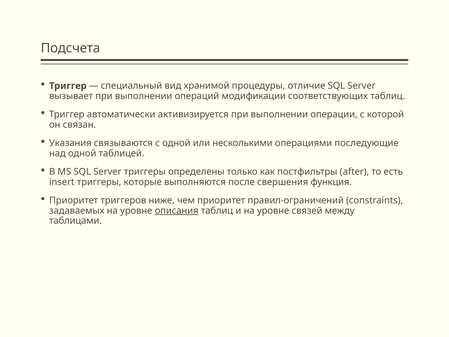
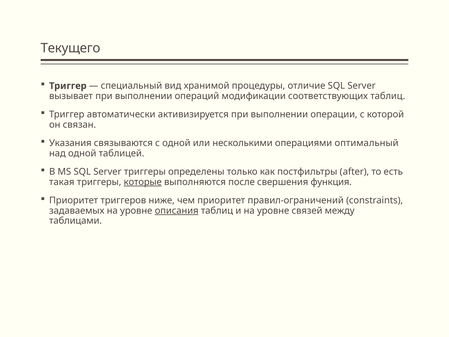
Подсчета: Подсчета -> Текущего
последующие: последующие -> оптимальный
insert: insert -> такая
которые underline: none -> present
